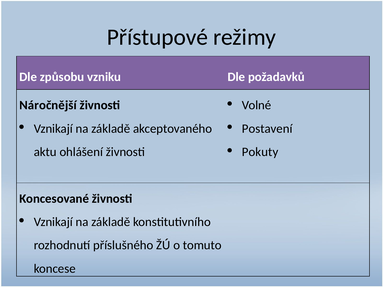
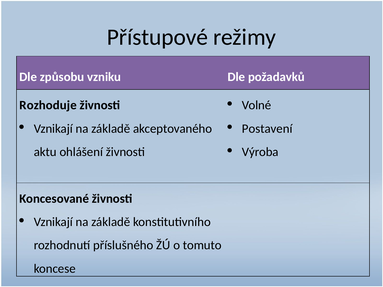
Náročnější: Náročnější -> Rozhoduje
Pokuty: Pokuty -> Výroba
